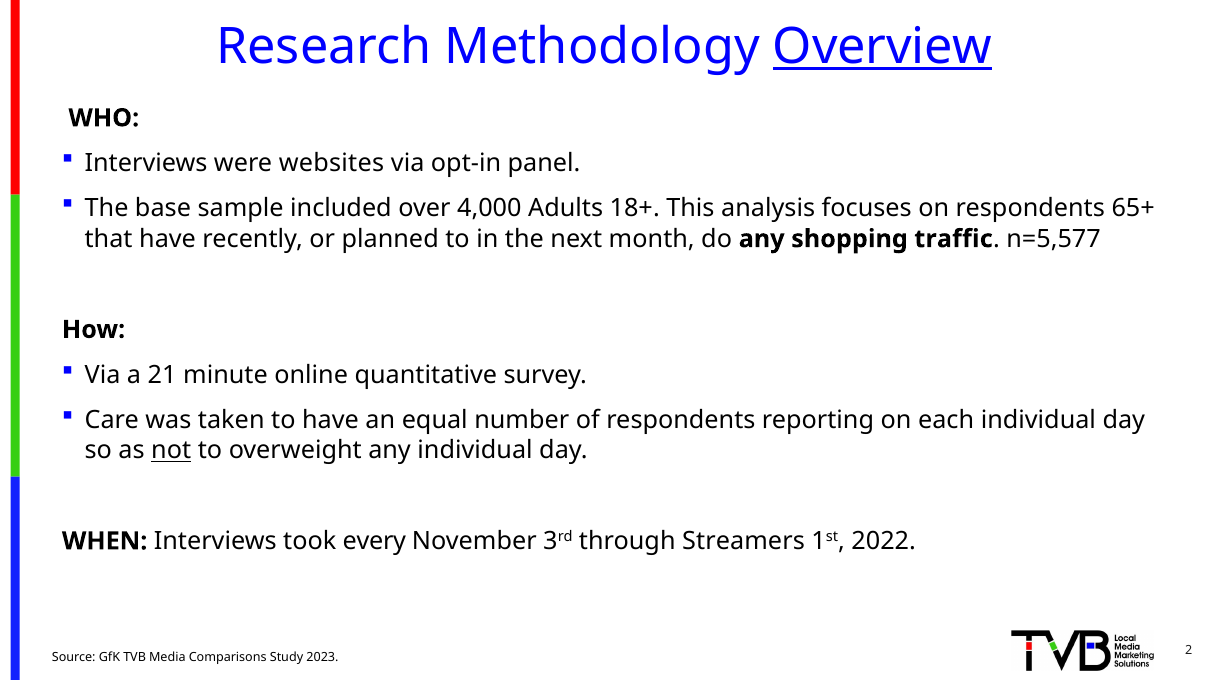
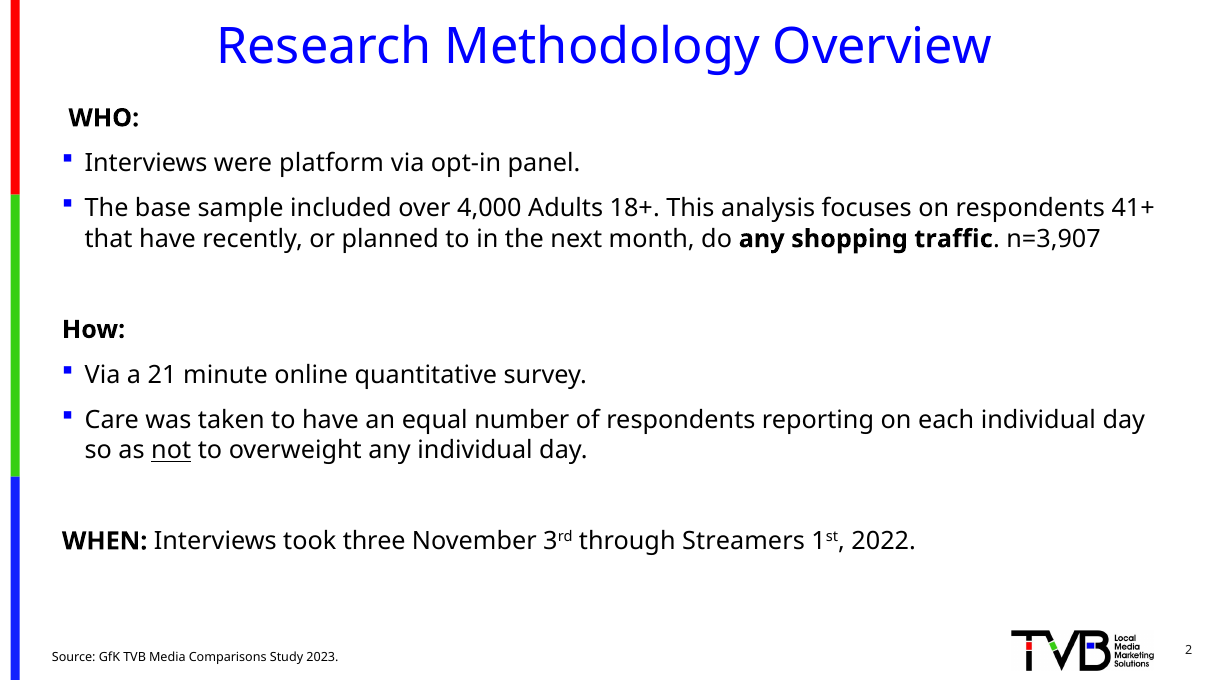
Overview underline: present -> none
websites: websites -> platform
65+: 65+ -> 41+
n=5,577: n=5,577 -> n=3,907
every: every -> three
